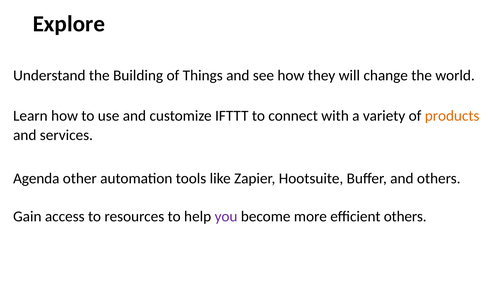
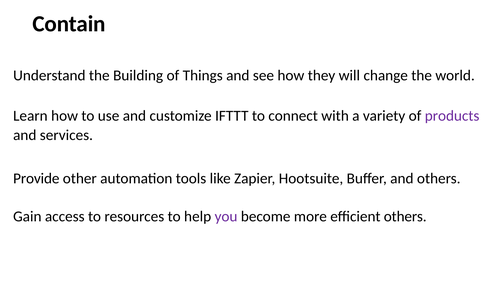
Explore: Explore -> Contain
products colour: orange -> purple
Agenda: Agenda -> Provide
